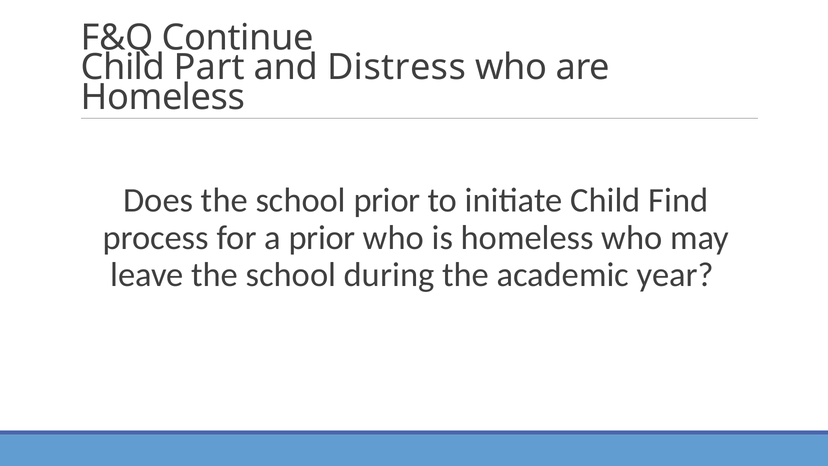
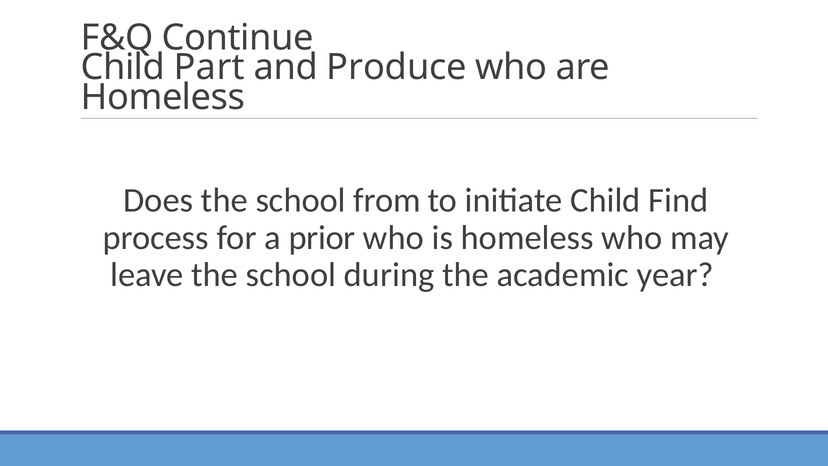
Distress: Distress -> Produce
school prior: prior -> from
